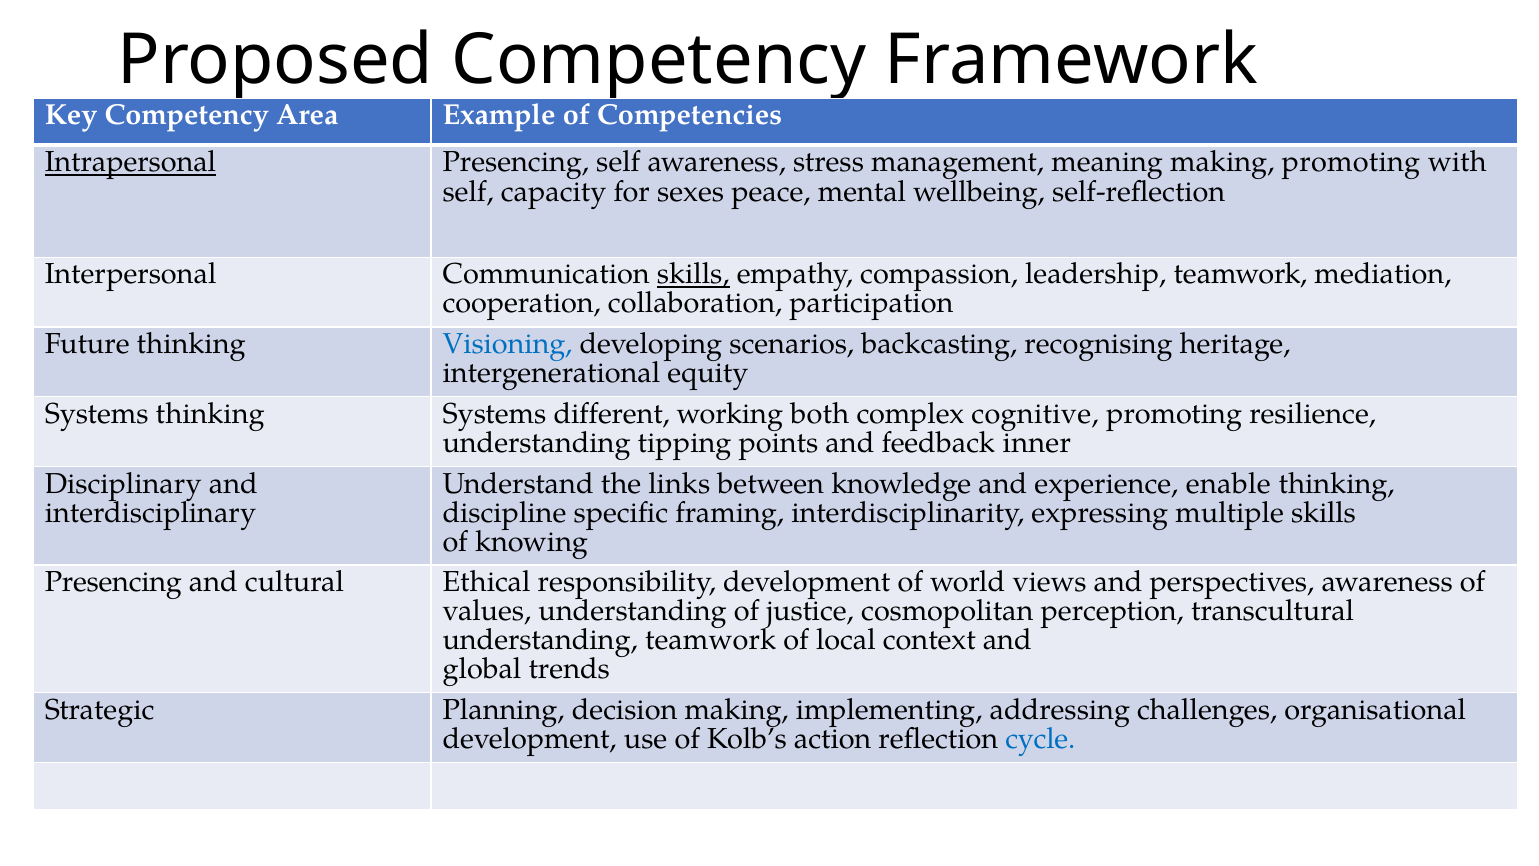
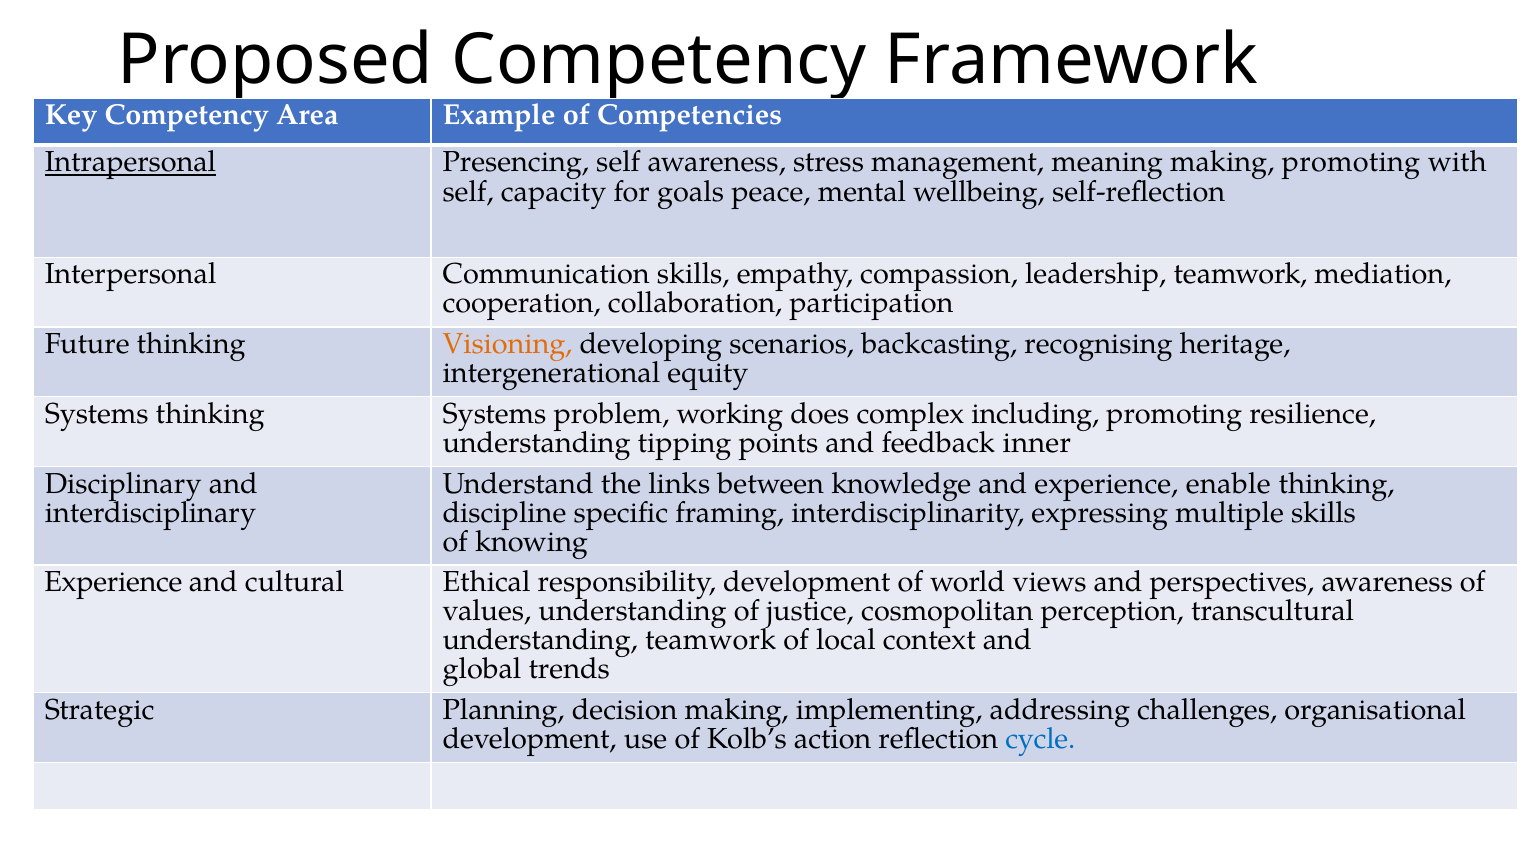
sexes: sexes -> goals
skills at (693, 274) underline: present -> none
Visioning colour: blue -> orange
different: different -> problem
both: both -> does
cognitive: cognitive -> including
Presencing at (113, 582): Presencing -> Experience
